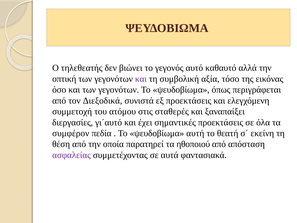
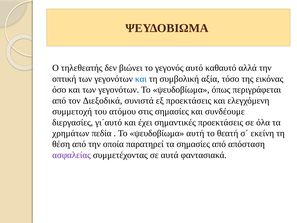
και at (141, 79) colour: purple -> blue
στις σταθερές: σταθερές -> σημασίες
ξαναπαίξει: ξαναπαίξει -> συνδέουμε
συμφέρον: συμφέρον -> χρημάτων
τα ηθοποιού: ηθοποιού -> σημασίες
